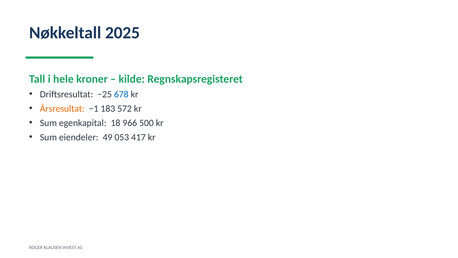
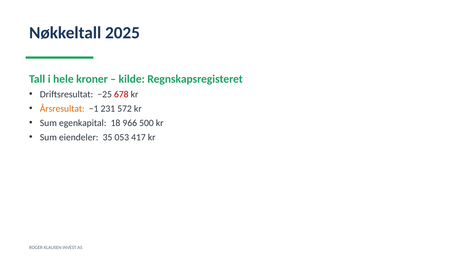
678 colour: blue -> red
183: 183 -> 231
49: 49 -> 35
